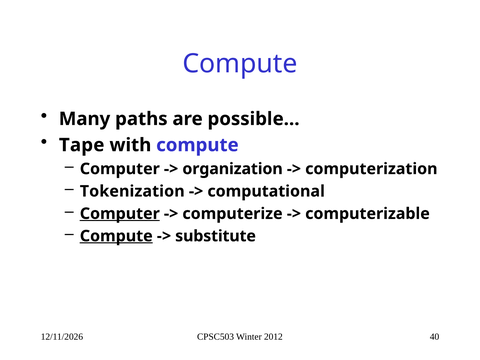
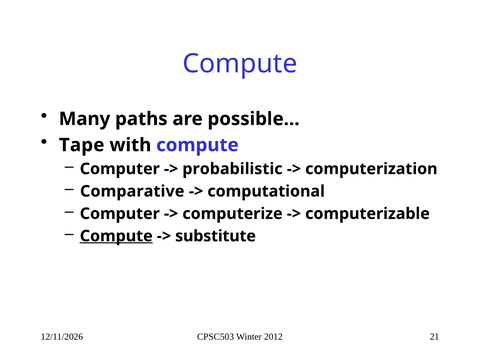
organization: organization -> probabilistic
Tokenization: Tokenization -> Comparative
Computer at (120, 214) underline: present -> none
40: 40 -> 21
